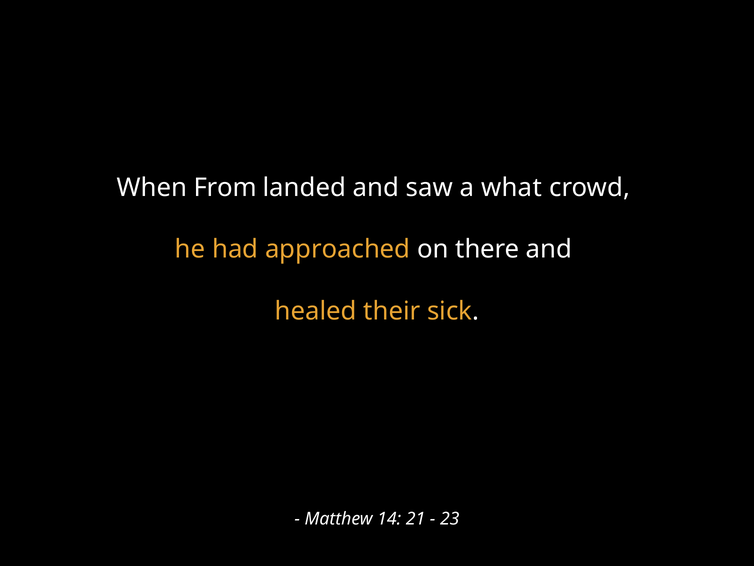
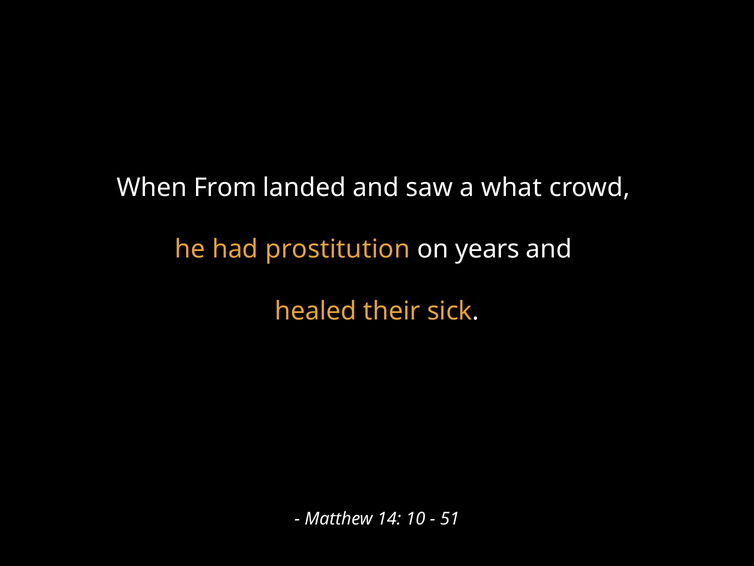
approached: approached -> prostitution
there: there -> years
21: 21 -> 10
23: 23 -> 51
